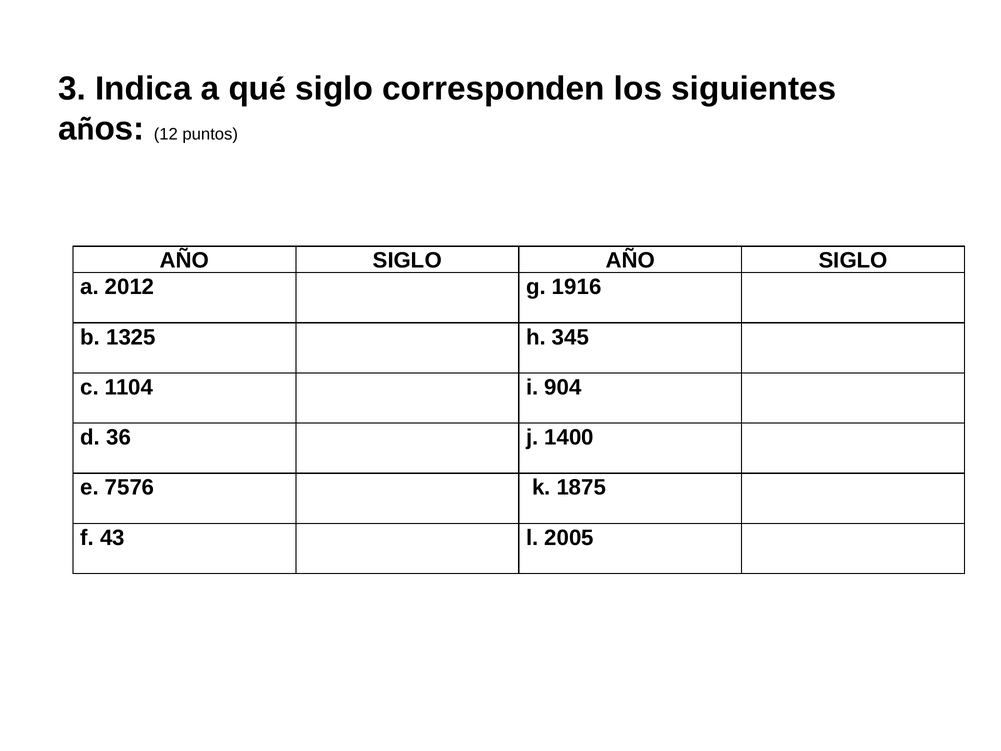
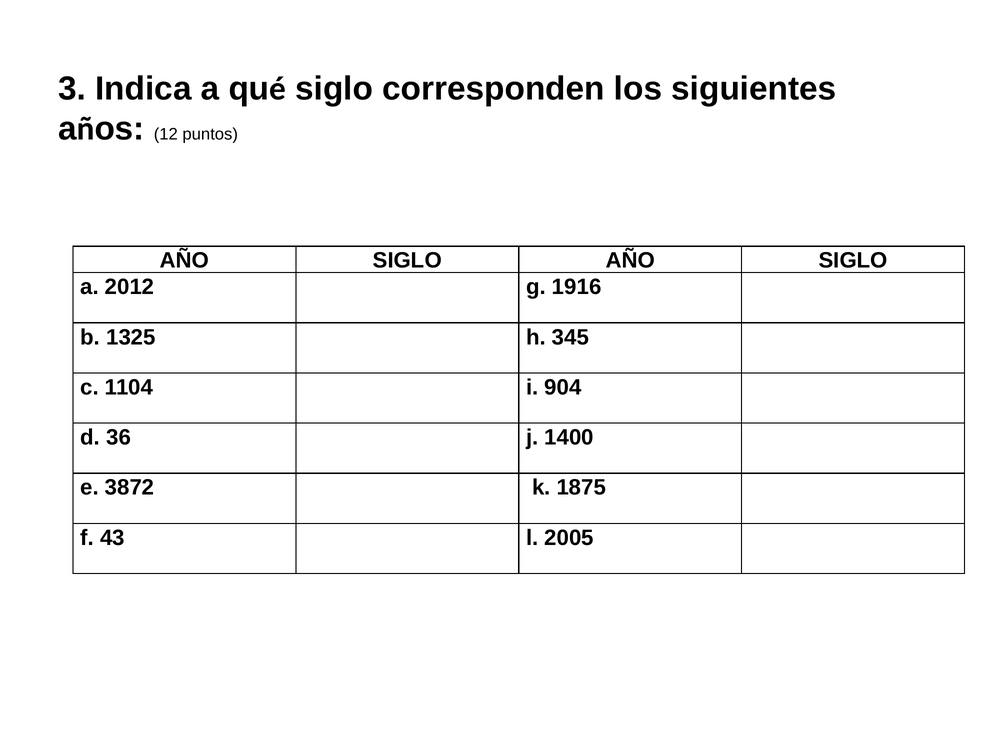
7576: 7576 -> 3872
